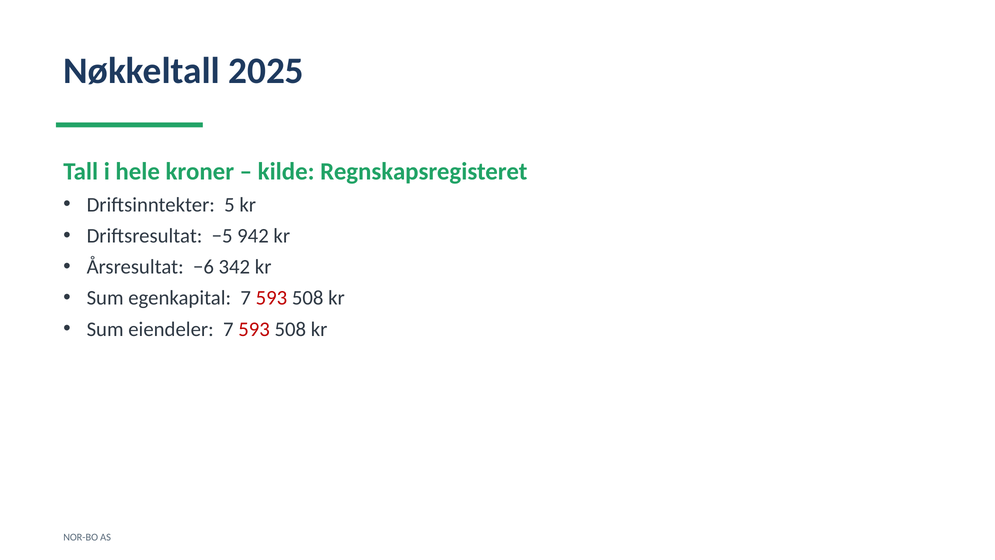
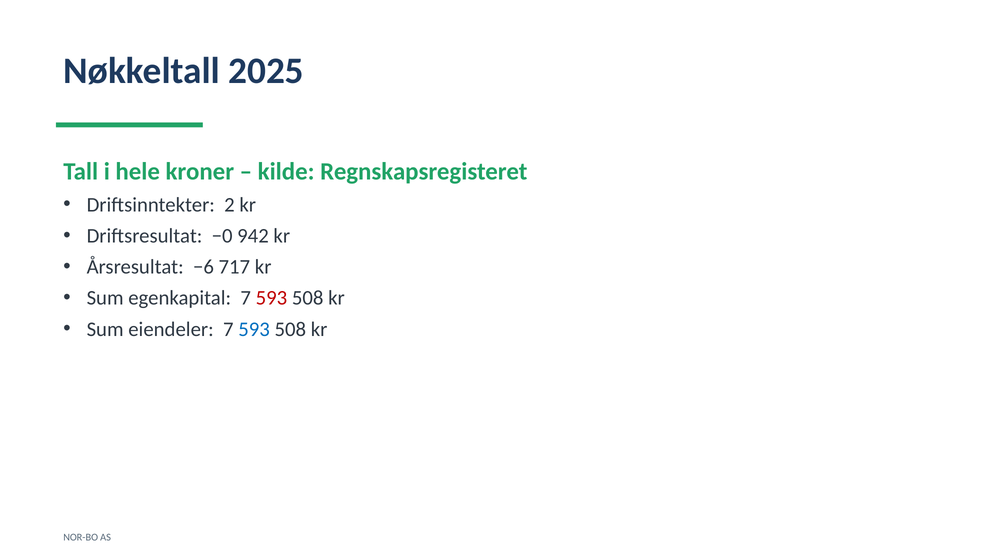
5: 5 -> 2
−5: −5 -> −0
342: 342 -> 717
593 at (254, 329) colour: red -> blue
